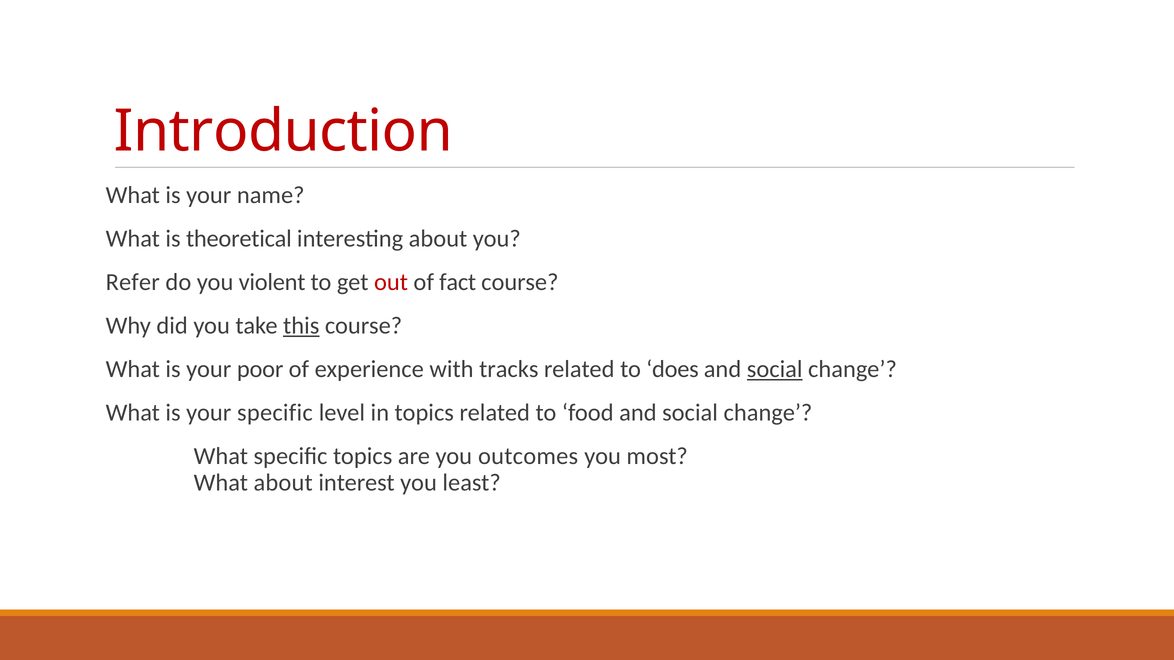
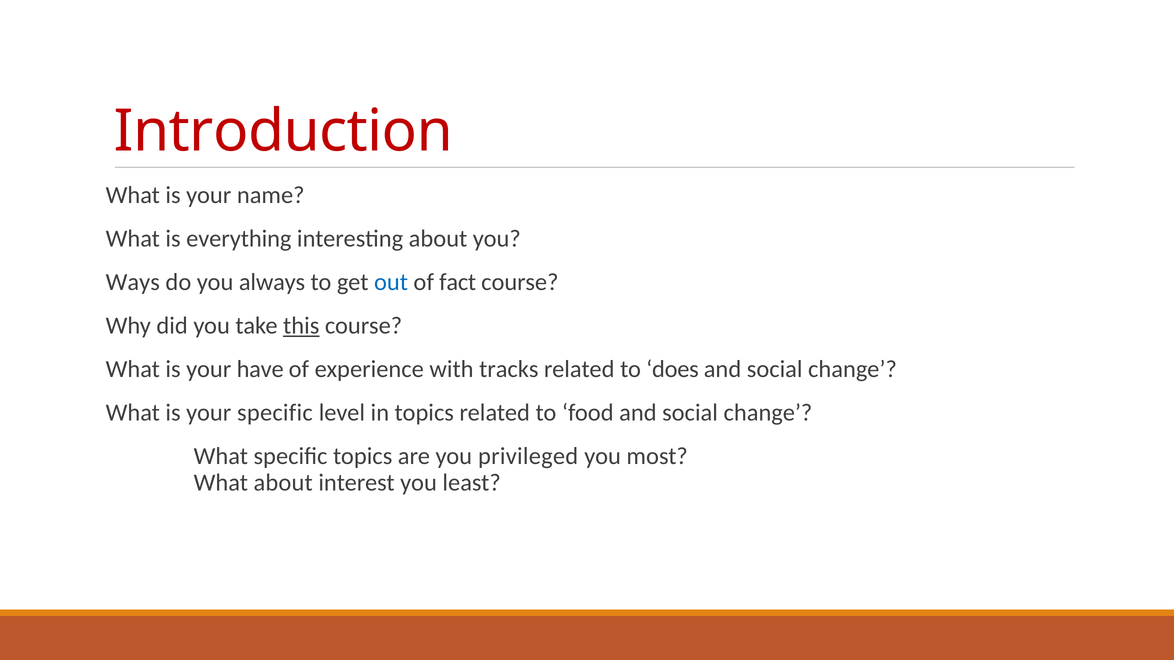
theoretical: theoretical -> everything
Refer: Refer -> Ways
violent: violent -> always
out colour: red -> blue
poor: poor -> have
social at (775, 370) underline: present -> none
outcomes: outcomes -> privileged
